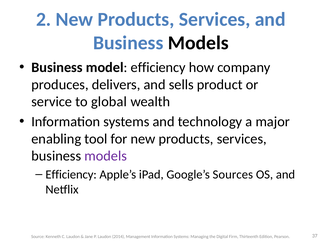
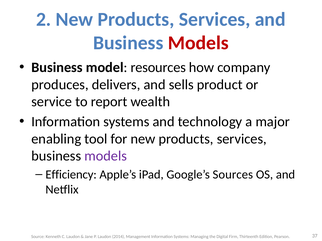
Models at (198, 43) colour: black -> red
model efficiency: efficiency -> resources
global: global -> report
